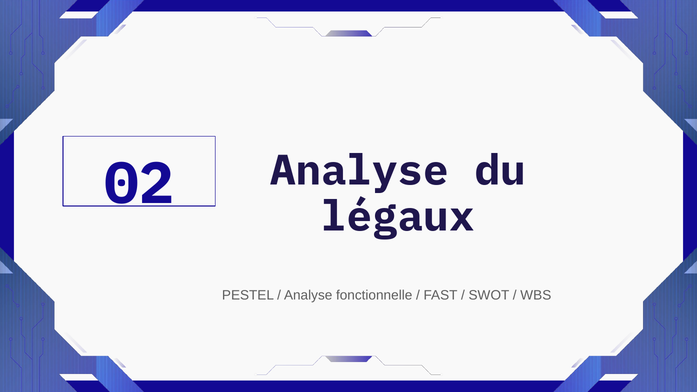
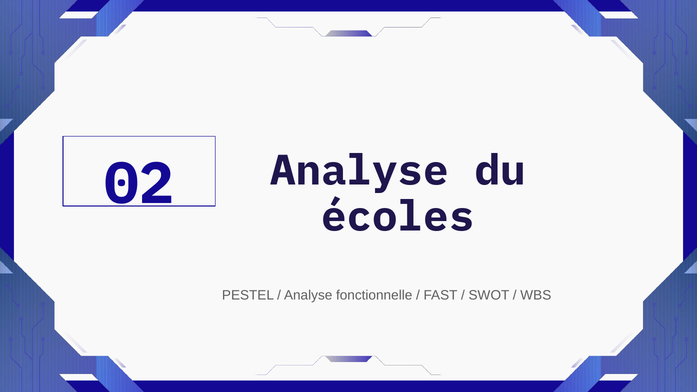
légaux: légaux -> écoles
